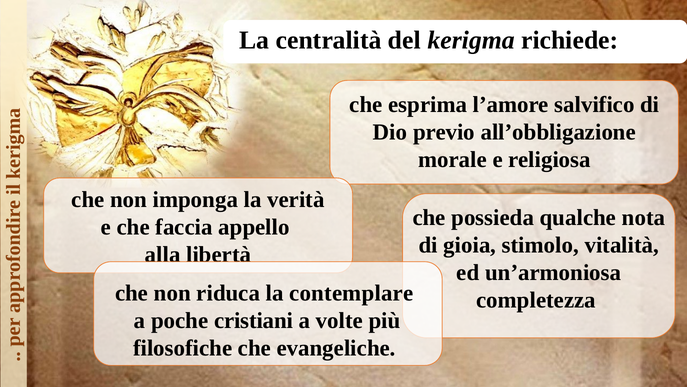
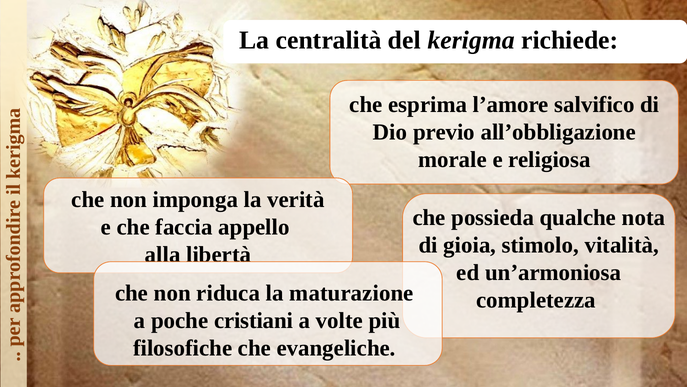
contemplare: contemplare -> maturazione
